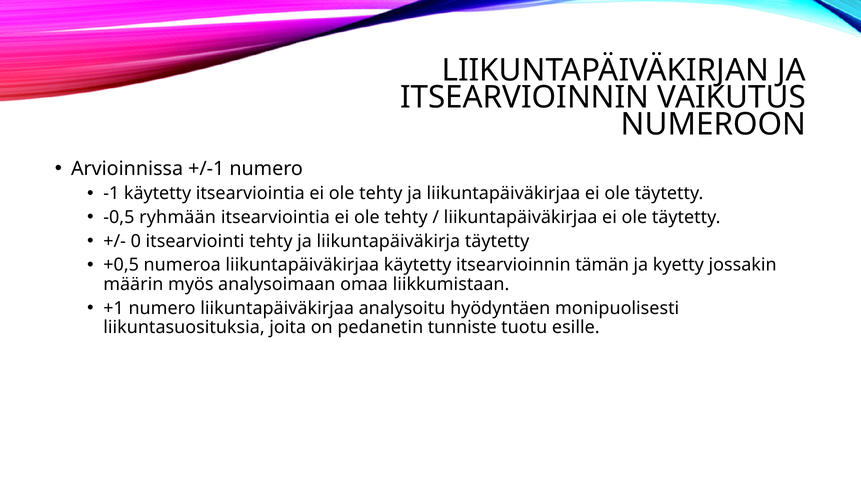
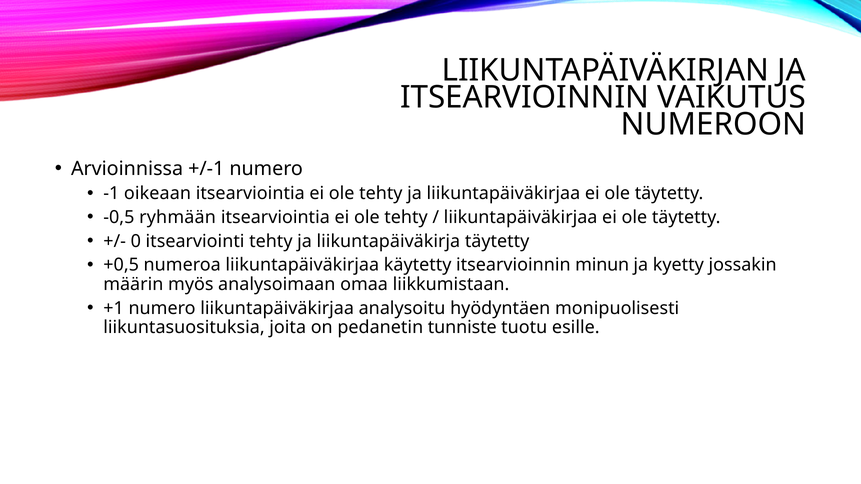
-1 käytetty: käytetty -> oikeaan
tämän: tämän -> minun
